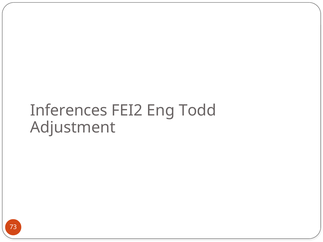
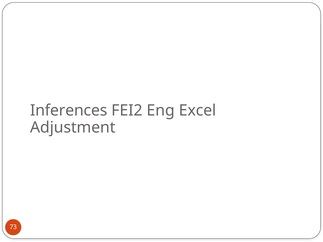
Todd: Todd -> Excel
